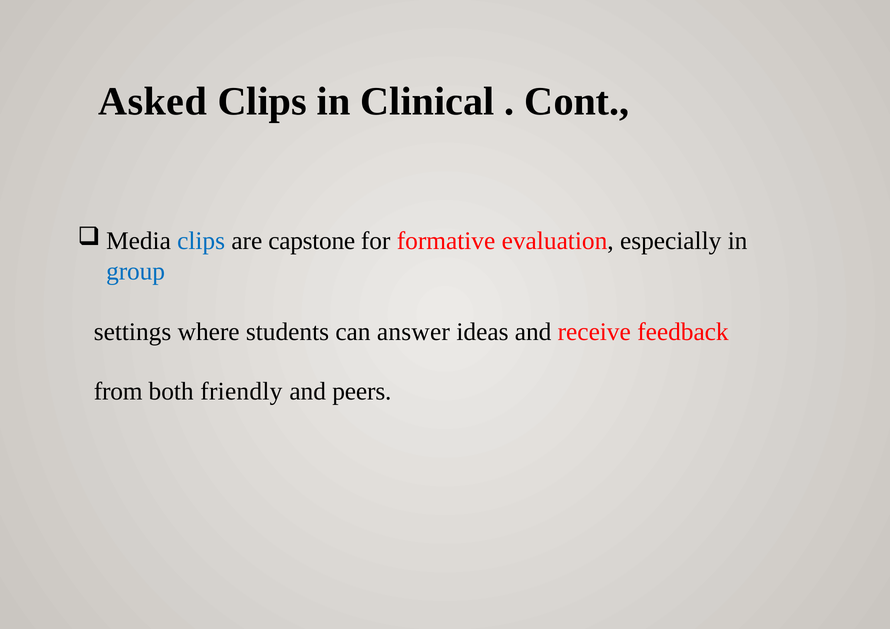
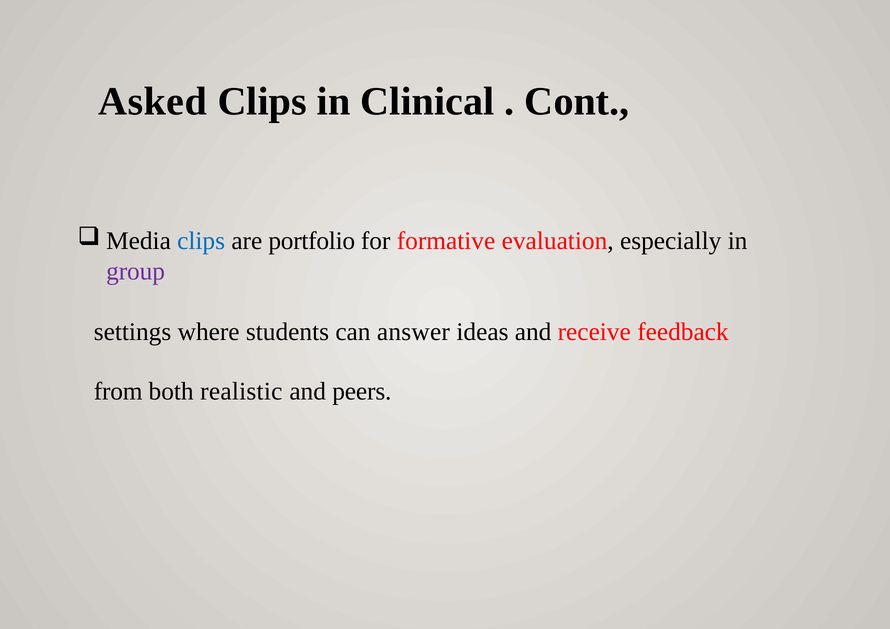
capstone: capstone -> portfolio
group colour: blue -> purple
friendly: friendly -> realistic
